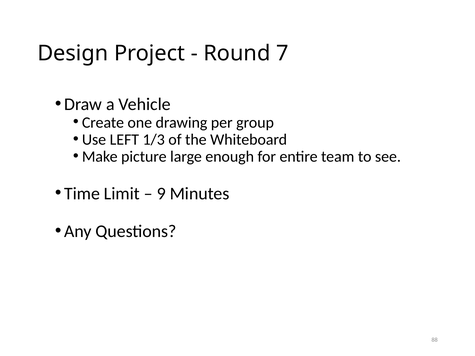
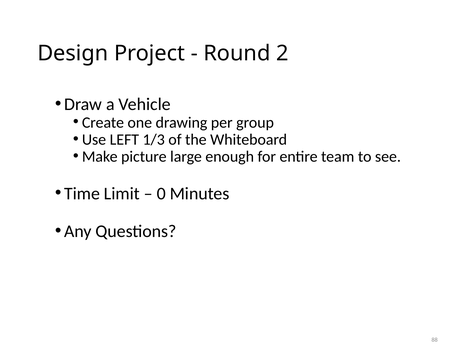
7: 7 -> 2
9: 9 -> 0
